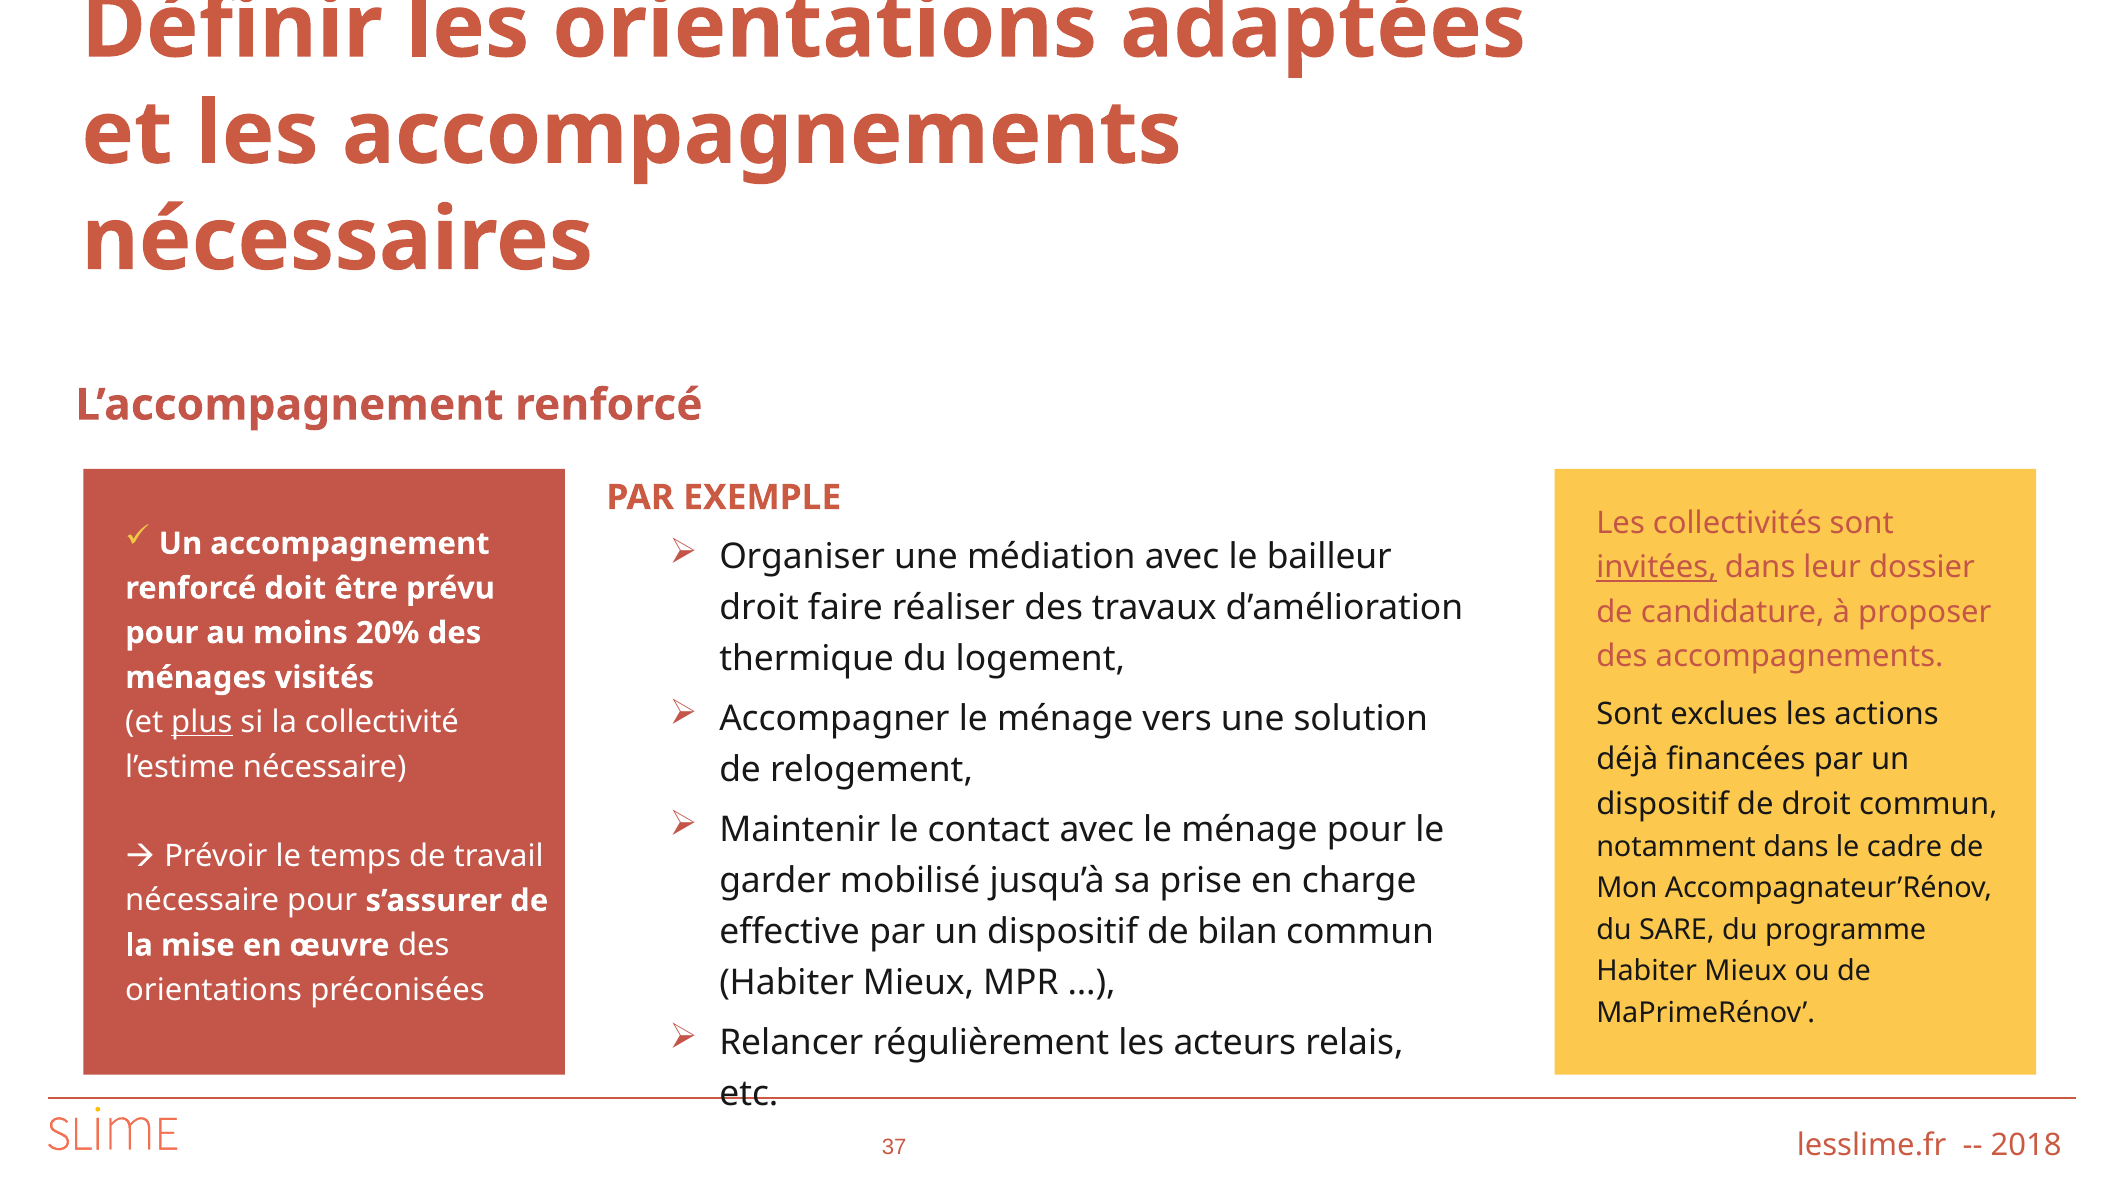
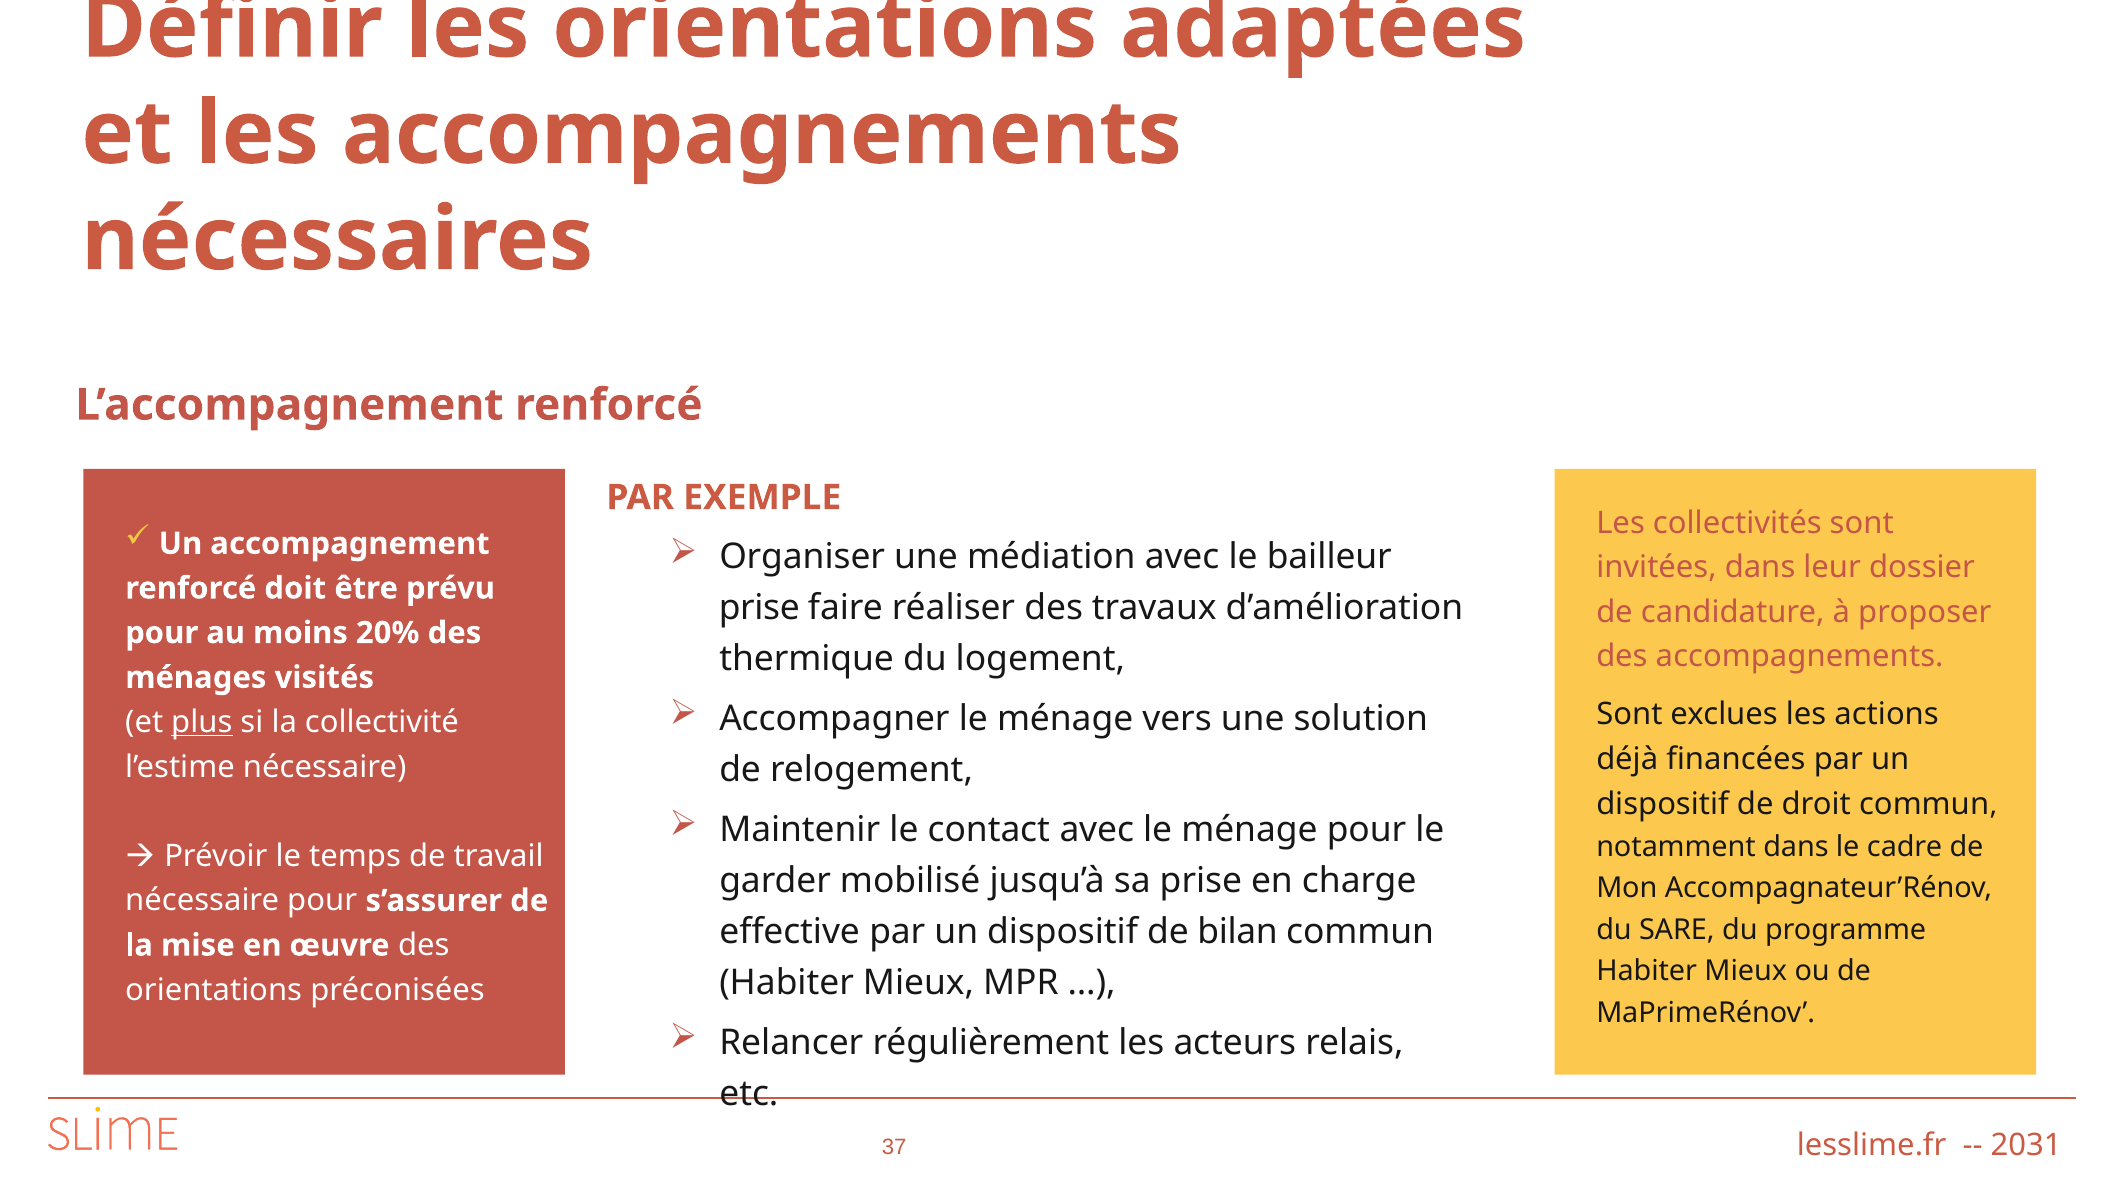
invitées underline: present -> none
droit at (759, 608): droit -> prise
2018: 2018 -> 2031
